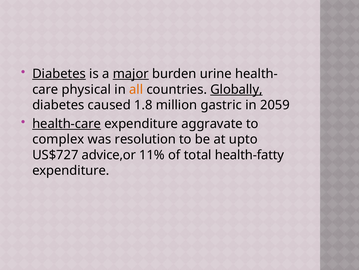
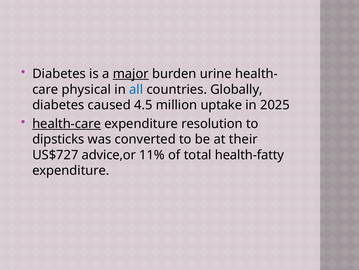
Diabetes at (59, 74) underline: present -> none
all colour: orange -> blue
Globally underline: present -> none
1.8: 1.8 -> 4.5
gastric: gastric -> uptake
2059: 2059 -> 2025
aggravate: aggravate -> resolution
complex: complex -> dipsticks
resolution: resolution -> converted
upto: upto -> their
